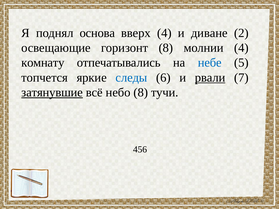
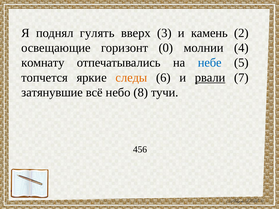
основа: основа -> гулять
вверх 4: 4 -> 3
диване: диване -> камень
горизонт 8: 8 -> 0
следы colour: blue -> orange
затянувшие underline: present -> none
